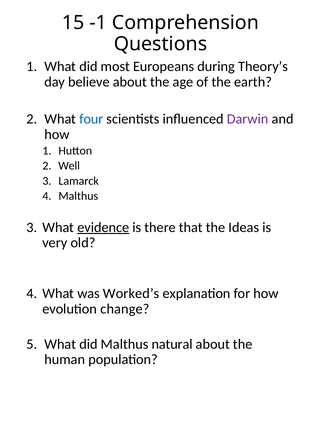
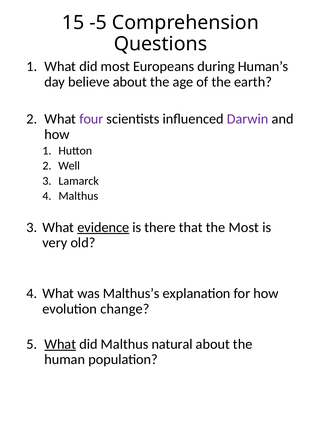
-1: -1 -> -5
Theory’s: Theory’s -> Human’s
four colour: blue -> purple
the Ideas: Ideas -> Most
Worked’s: Worked’s -> Malthus’s
What at (60, 344) underline: none -> present
